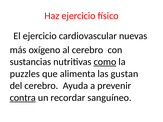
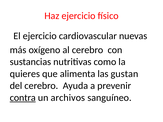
como underline: present -> none
puzzles: puzzles -> quieres
recordar: recordar -> archivos
